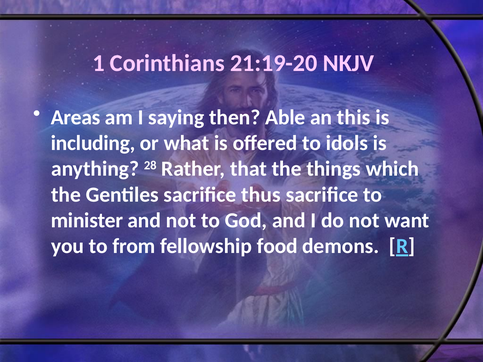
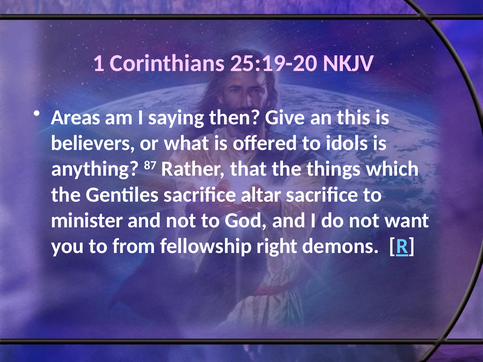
21:19-20: 21:19-20 -> 25:19-20
Able: Able -> Give
including: including -> believers
28: 28 -> 87
thus: thus -> altar
food: food -> right
